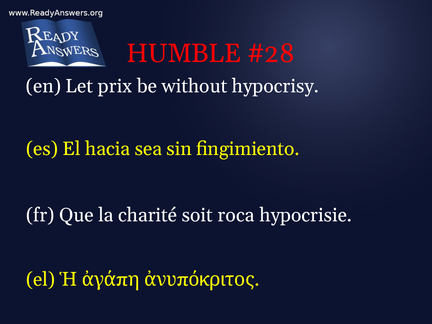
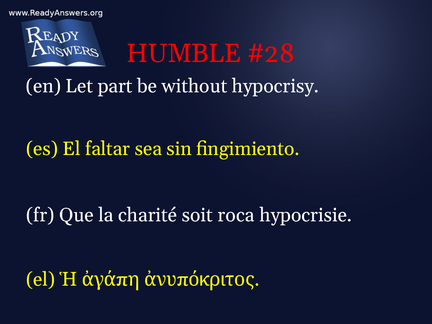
prix: prix -> part
hacia: hacia -> faltar
